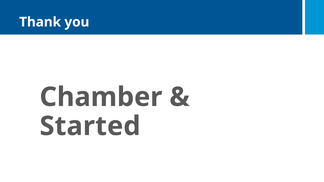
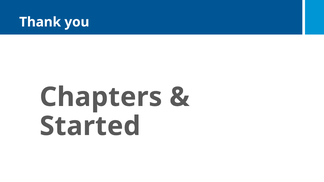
Chamber: Chamber -> Chapters
